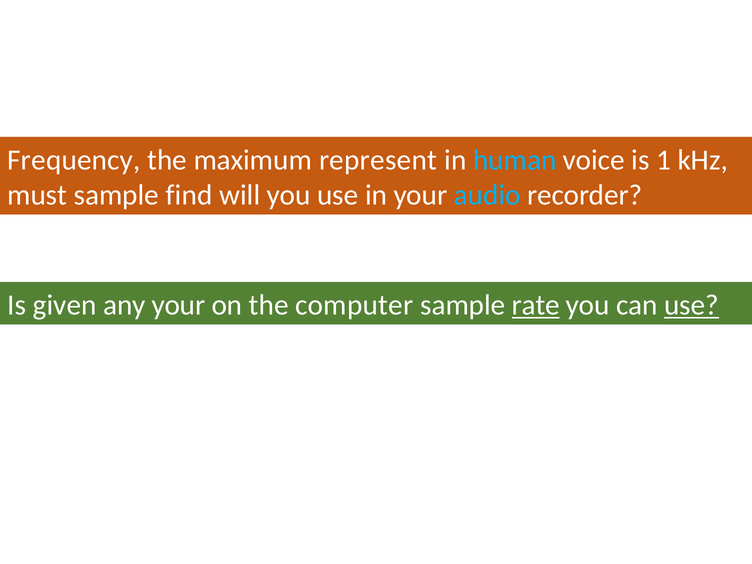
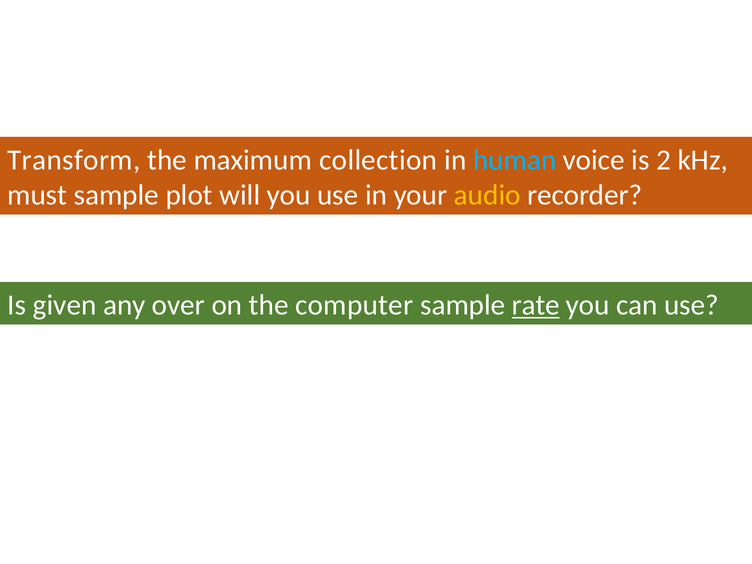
Frequency: Frequency -> Transform
represent: represent -> collection
1: 1 -> 2
find: find -> plot
audio colour: light blue -> yellow
any your: your -> over
use at (691, 305) underline: present -> none
